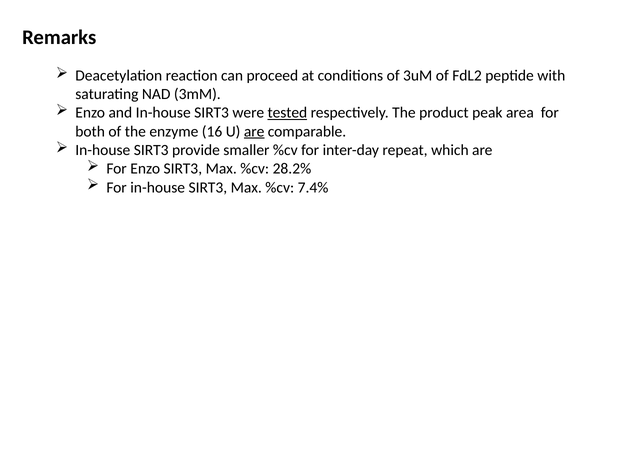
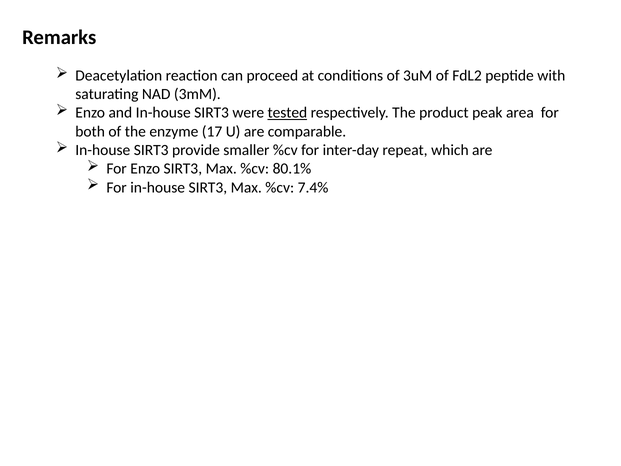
16: 16 -> 17
are at (254, 131) underline: present -> none
28.2%: 28.2% -> 80.1%
